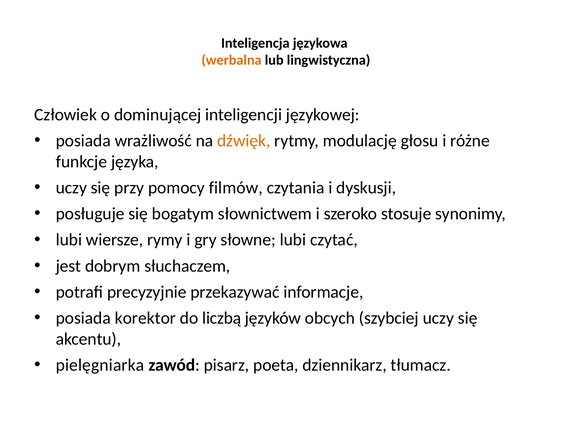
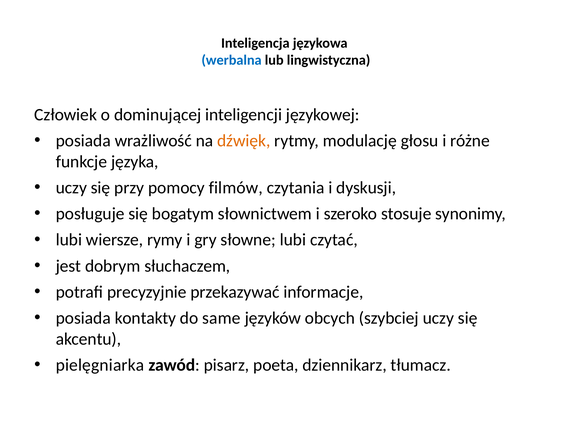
werbalna colour: orange -> blue
korektor: korektor -> kontakty
liczbą: liczbą -> same
